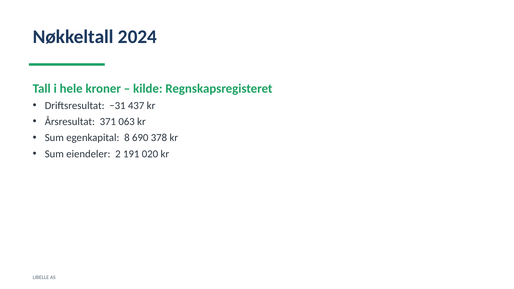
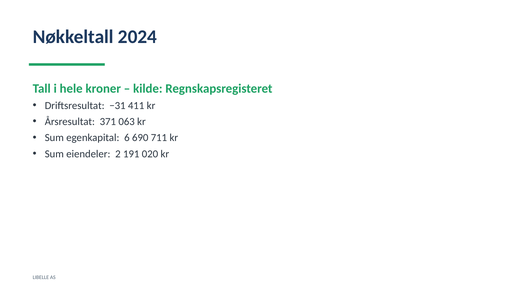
437: 437 -> 411
8: 8 -> 6
378: 378 -> 711
